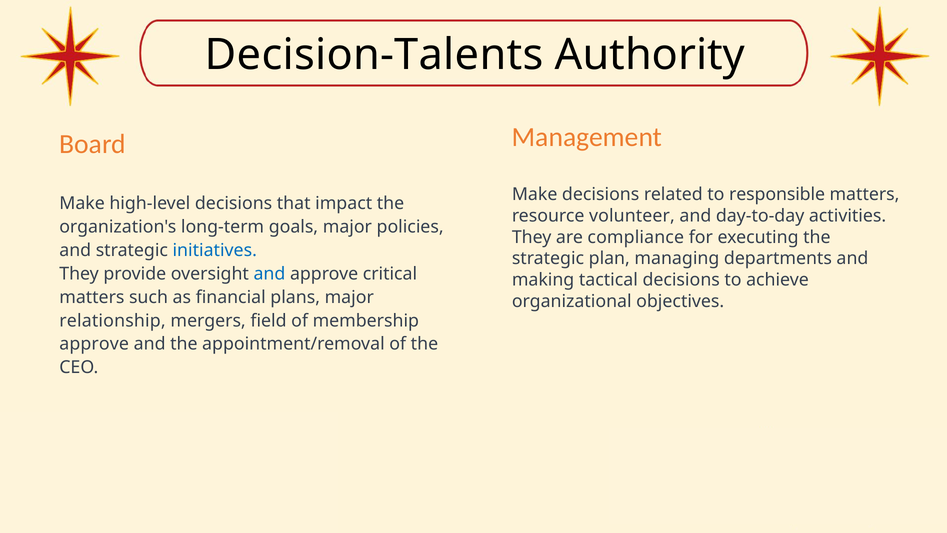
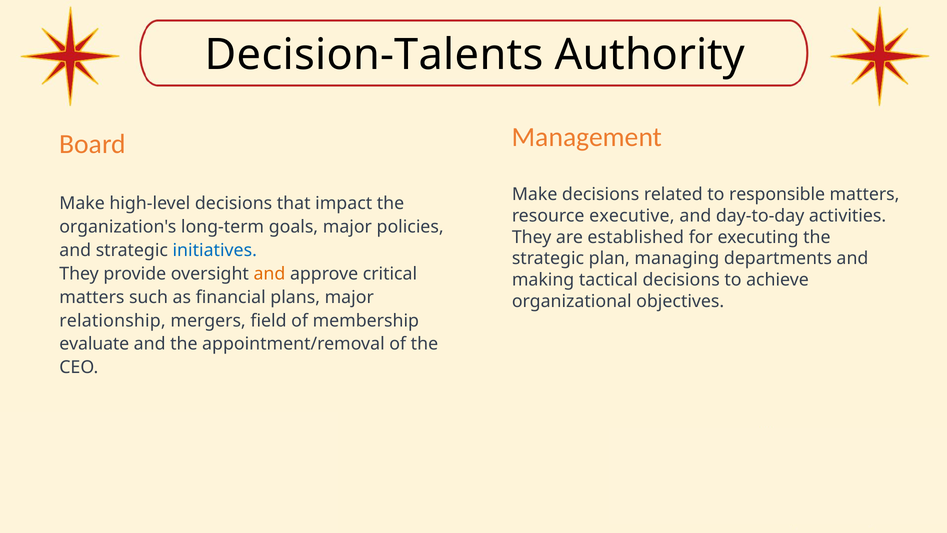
volunteer: volunteer -> executive
compliance: compliance -> established
and at (269, 274) colour: blue -> orange
approve at (94, 344): approve -> evaluate
